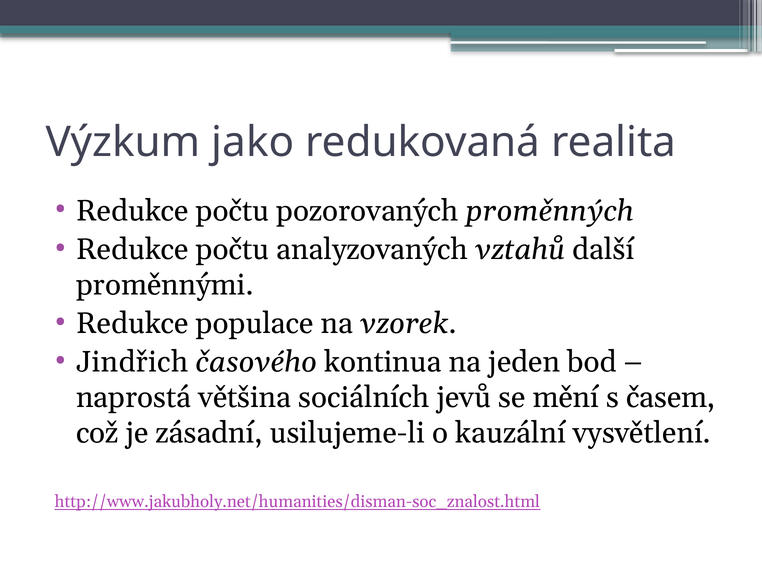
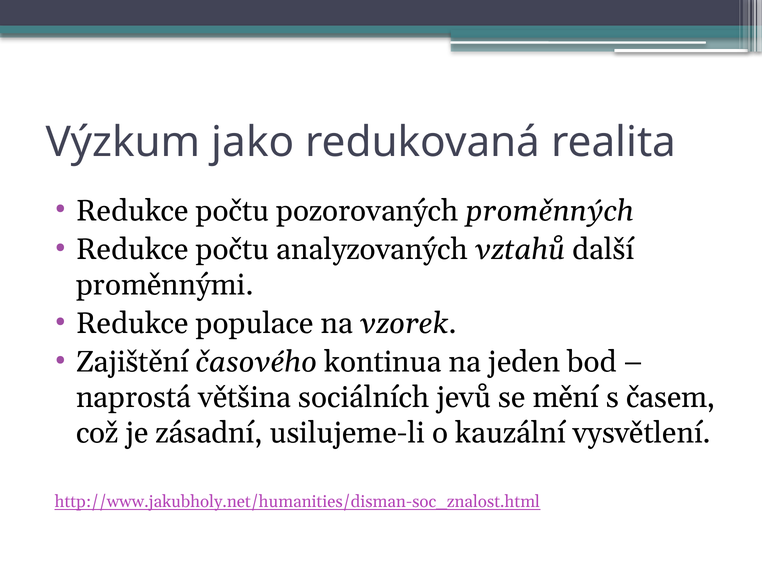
Jindřich: Jindřich -> Zajištění
